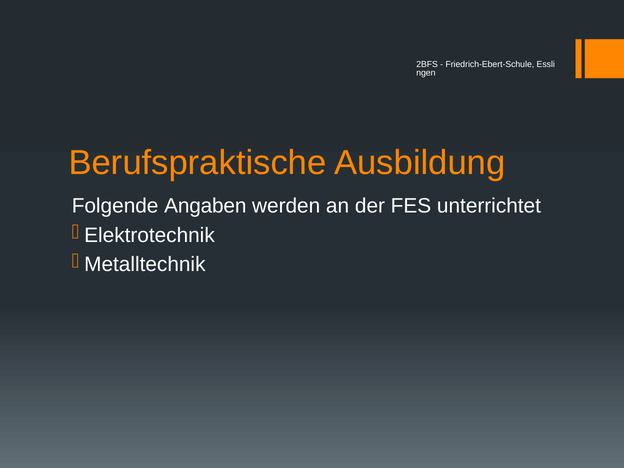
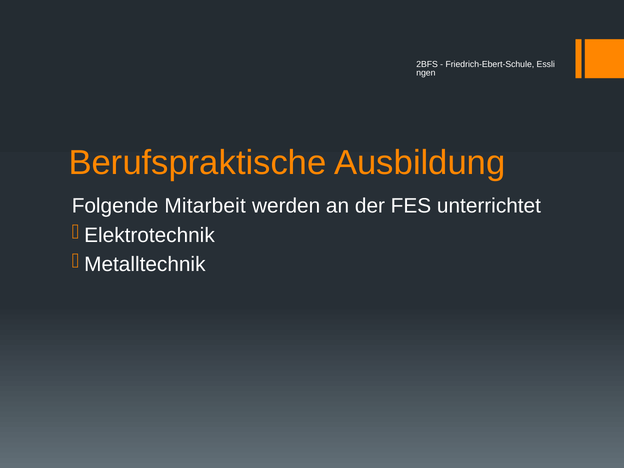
Angaben: Angaben -> Mitarbeit
